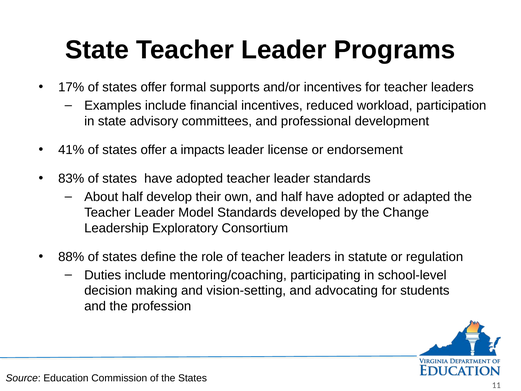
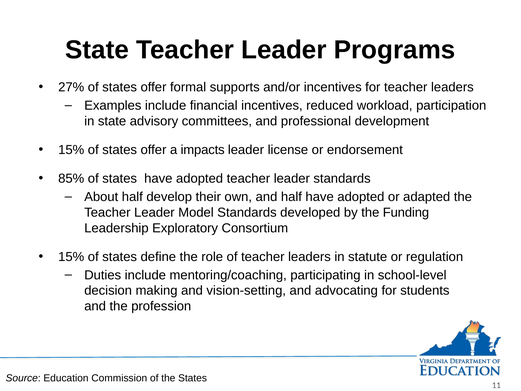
17%: 17% -> 27%
41% at (71, 150): 41% -> 15%
83%: 83% -> 85%
Change: Change -> Funding
88% at (71, 257): 88% -> 15%
